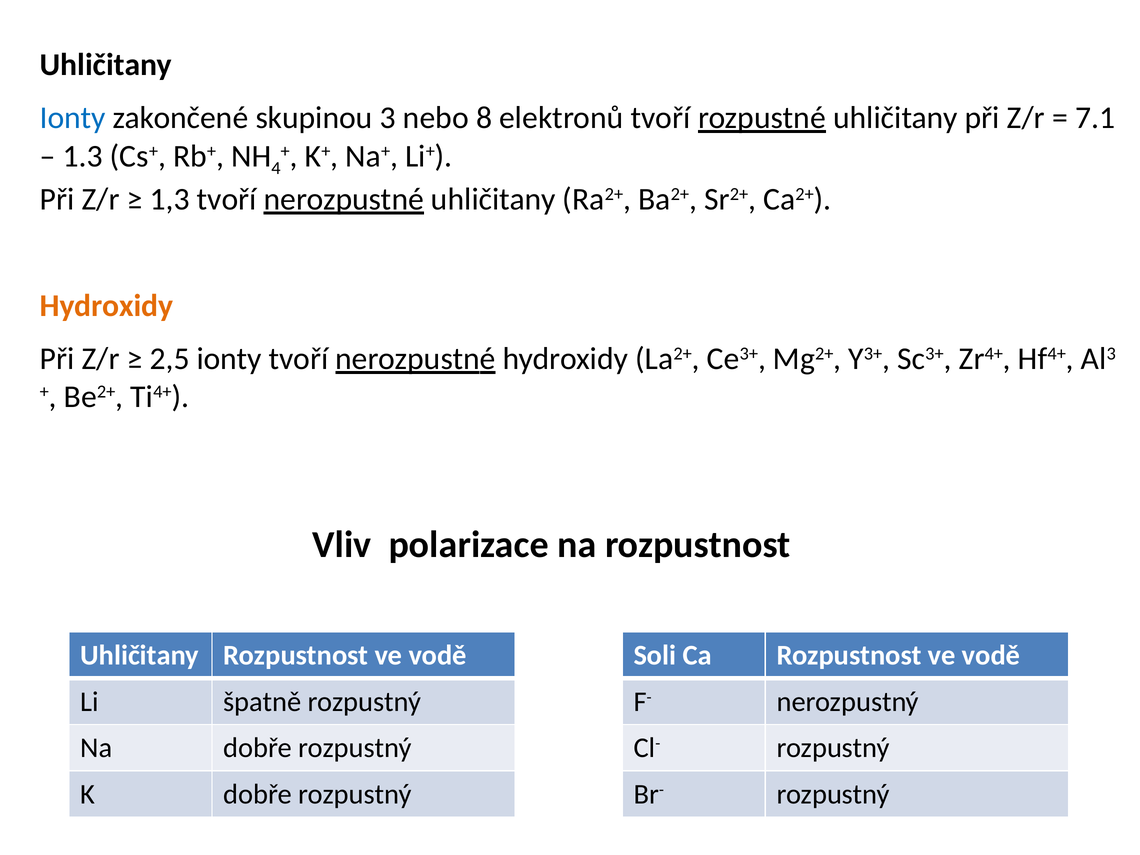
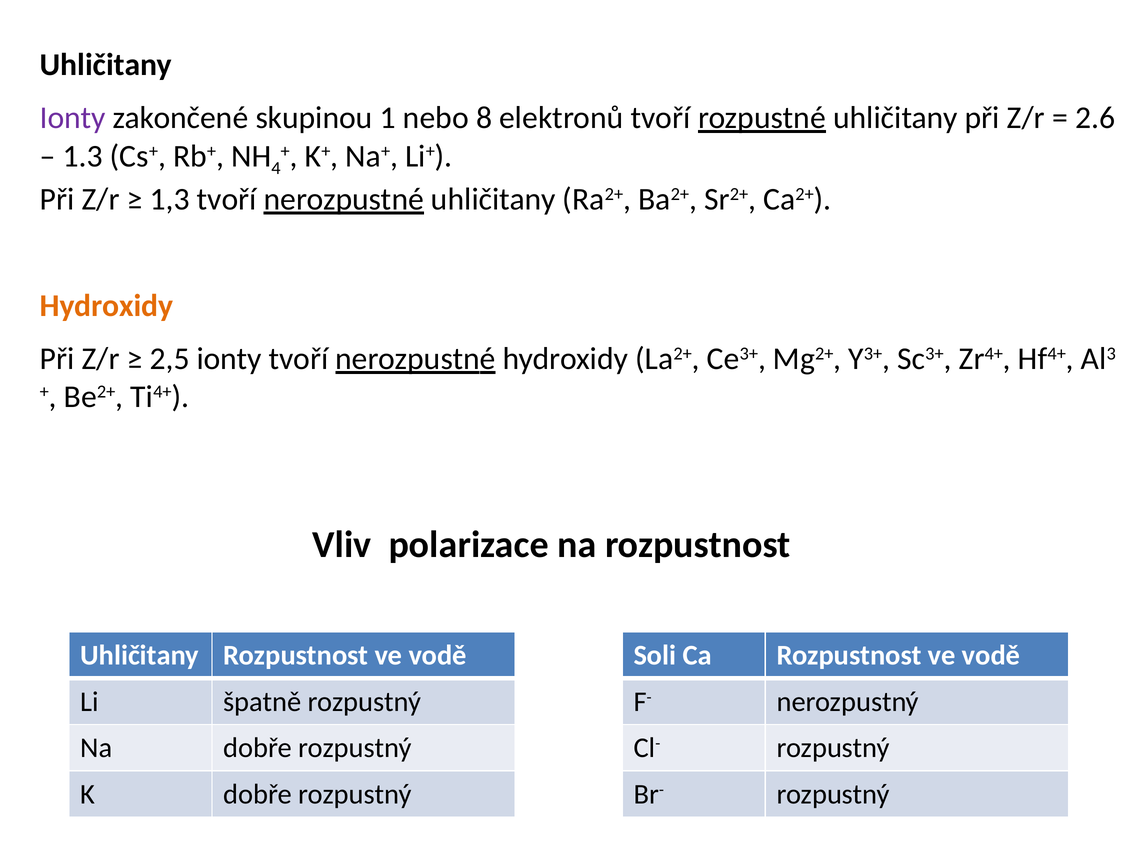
Ionty at (73, 118) colour: blue -> purple
3: 3 -> 1
7.1: 7.1 -> 2.6
